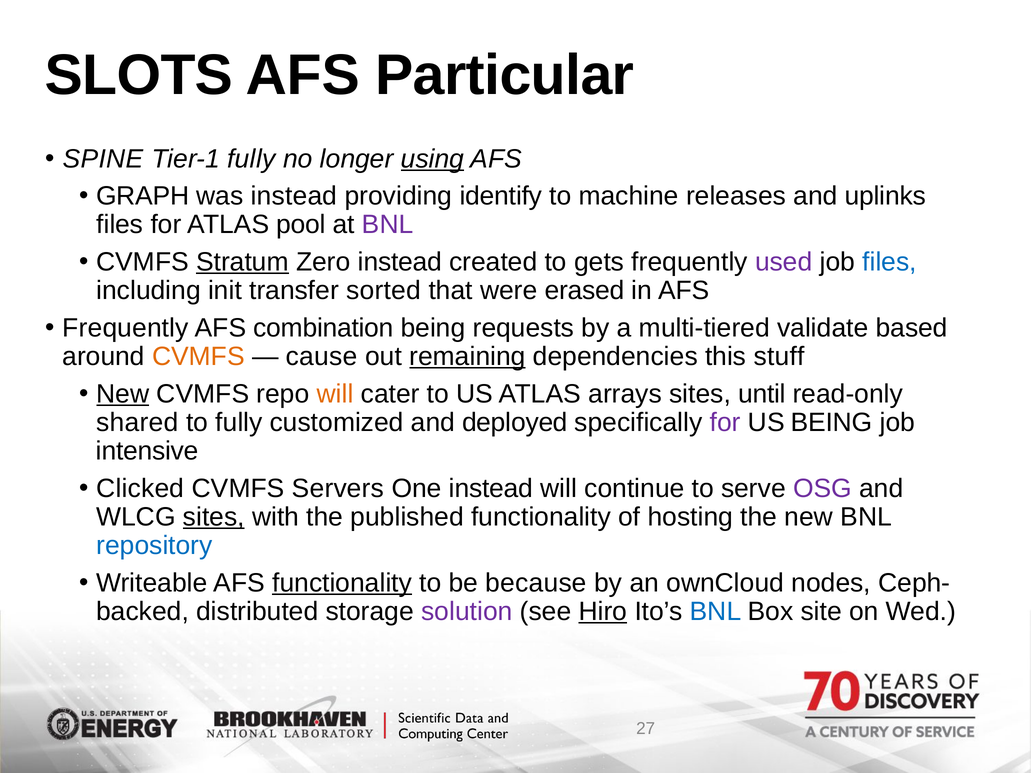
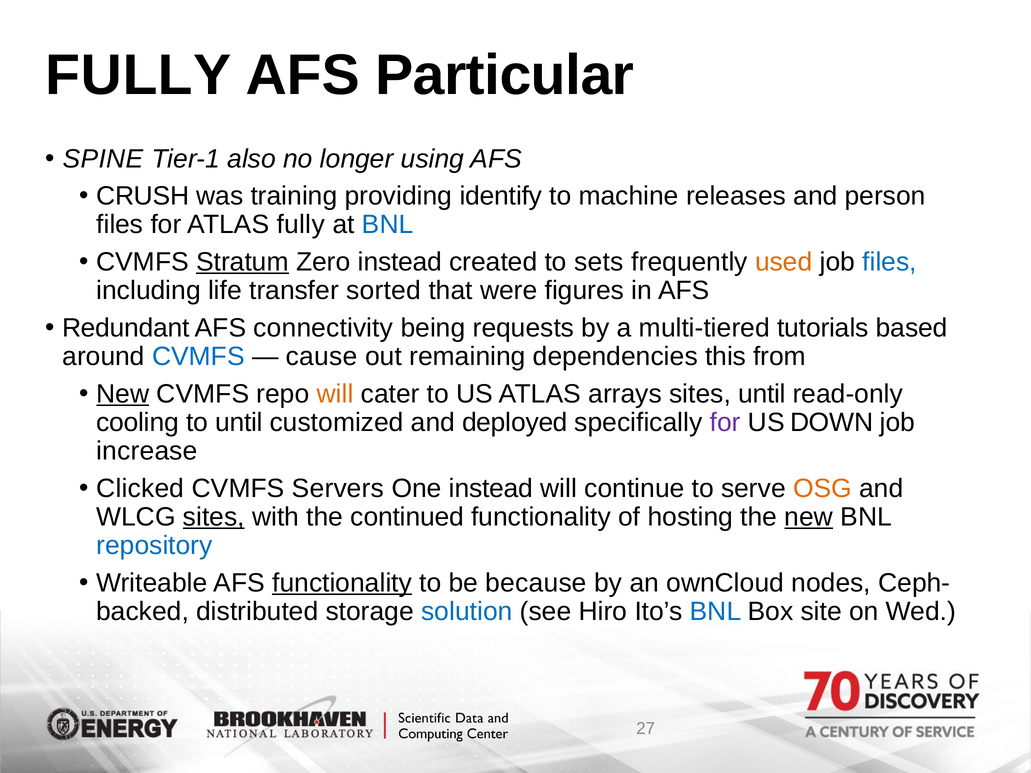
SLOTS at (139, 75): SLOTS -> FULLY
Tier-1 fully: fully -> also
using underline: present -> none
GRAPH: GRAPH -> CRUSH
was instead: instead -> training
uplinks: uplinks -> person
ATLAS pool: pool -> fully
BNL at (388, 225) colour: purple -> blue
gets: gets -> sets
used colour: purple -> orange
init: init -> life
erased: erased -> figures
Frequently at (126, 328): Frequently -> Redundant
combination: combination -> connectivity
validate: validate -> tutorials
CVMFS at (198, 357) colour: orange -> blue
remaining underline: present -> none
stuff: stuff -> from
shared: shared -> cooling
to fully: fully -> until
US BEING: BEING -> DOWN
intensive: intensive -> increase
OSG colour: purple -> orange
published: published -> continued
new at (809, 517) underline: none -> present
solution colour: purple -> blue
Hiro underline: present -> none
